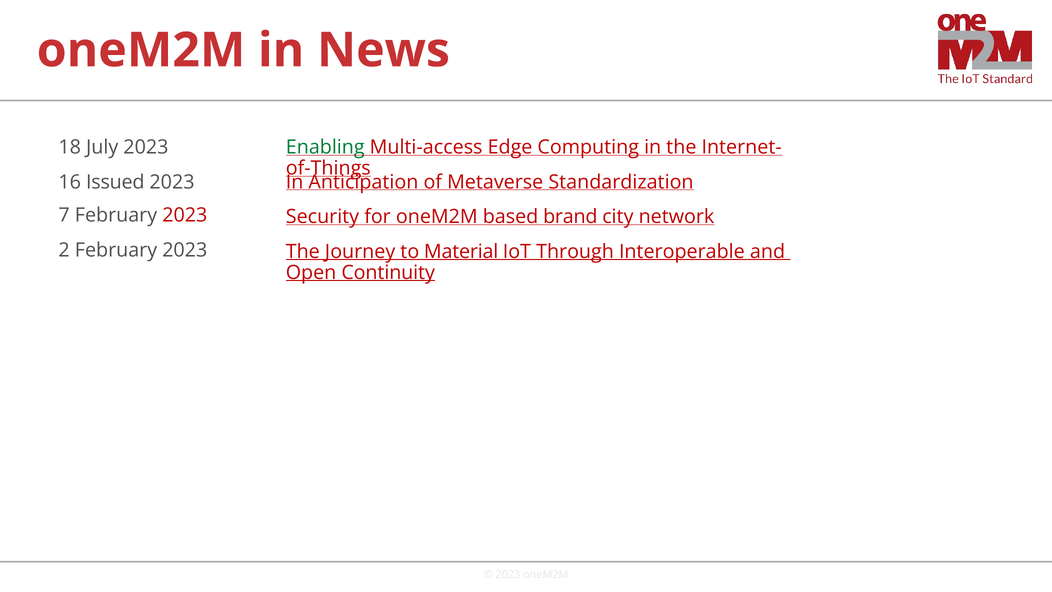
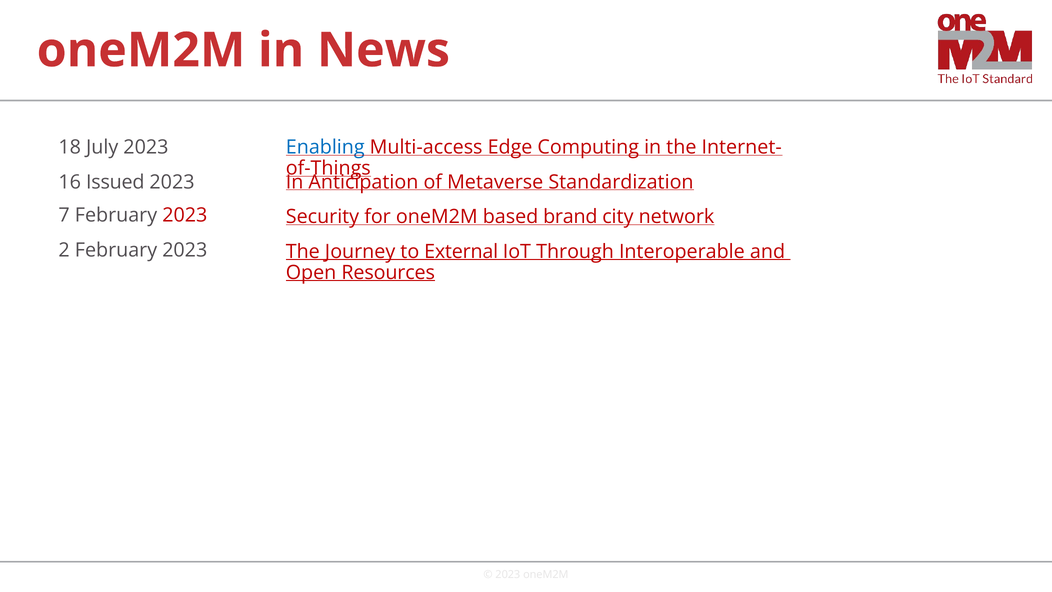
Enabling colour: green -> blue
Material: Material -> External
Continuity: Continuity -> Resources
